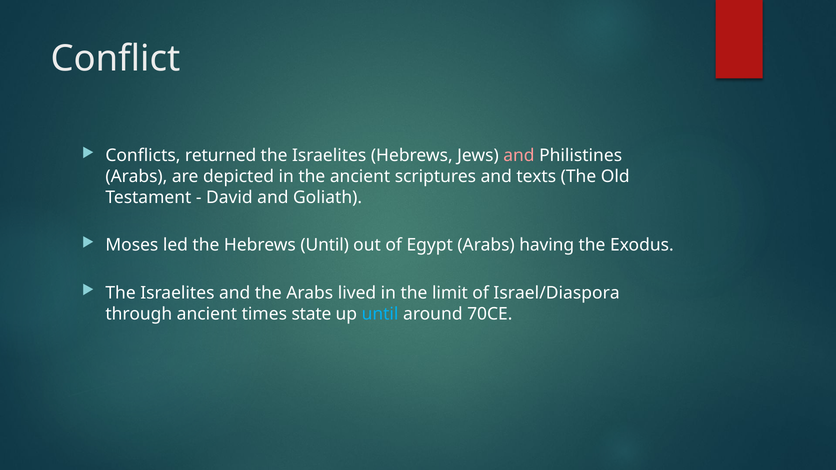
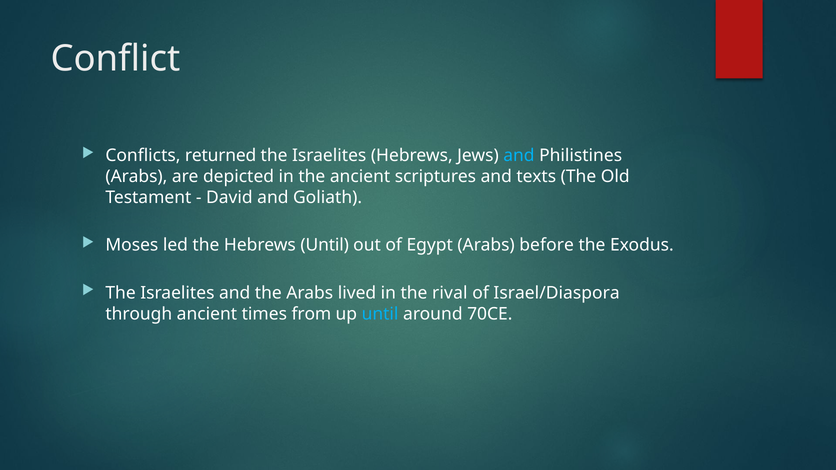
and at (519, 156) colour: pink -> light blue
having: having -> before
limit: limit -> rival
state: state -> from
